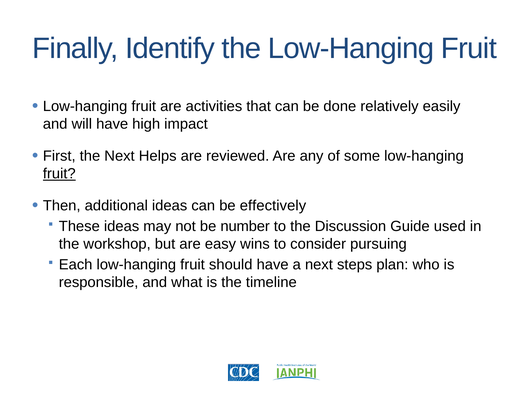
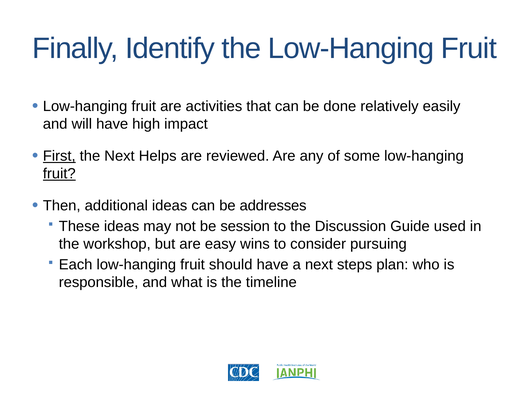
First underline: none -> present
effectively: effectively -> addresses
number: number -> session
